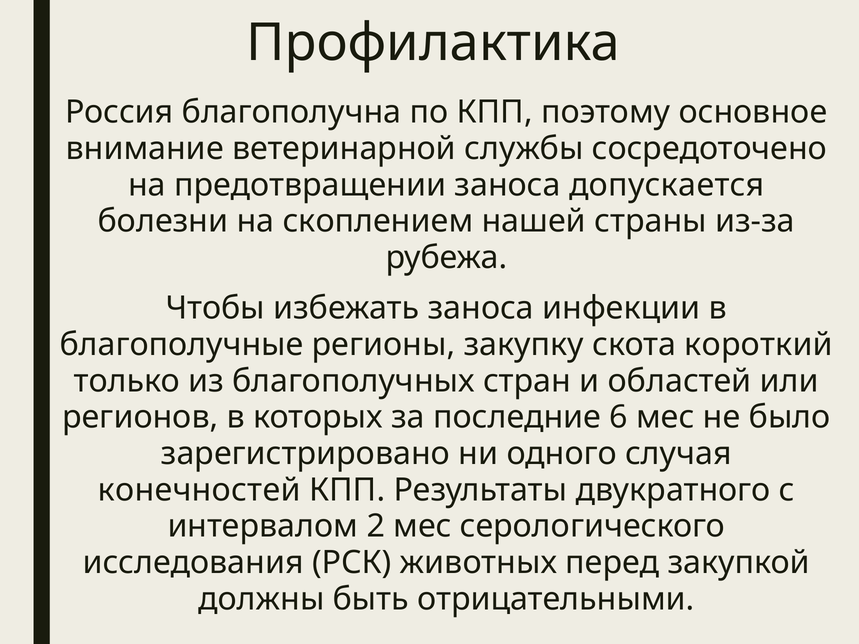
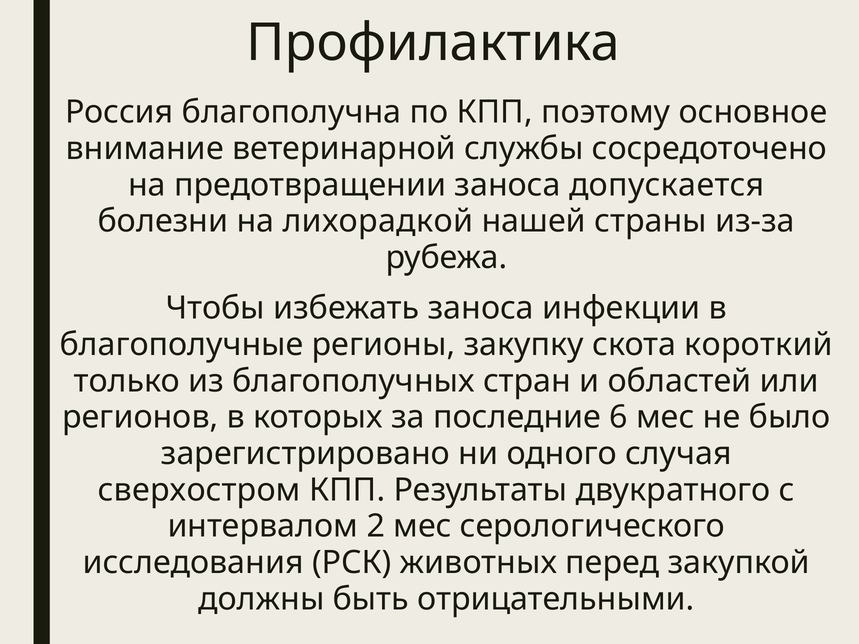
скоплением: скоплением -> лихорадкой
конечностей: конечностей -> сверхостром
